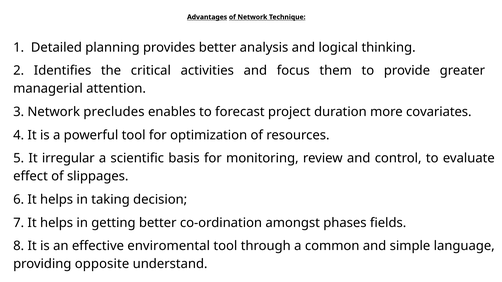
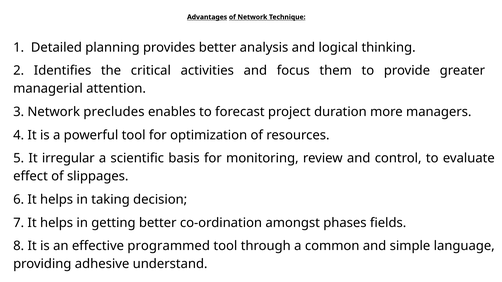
covariates: covariates -> managers
enviromental: enviromental -> programmed
opposite: opposite -> adhesive
